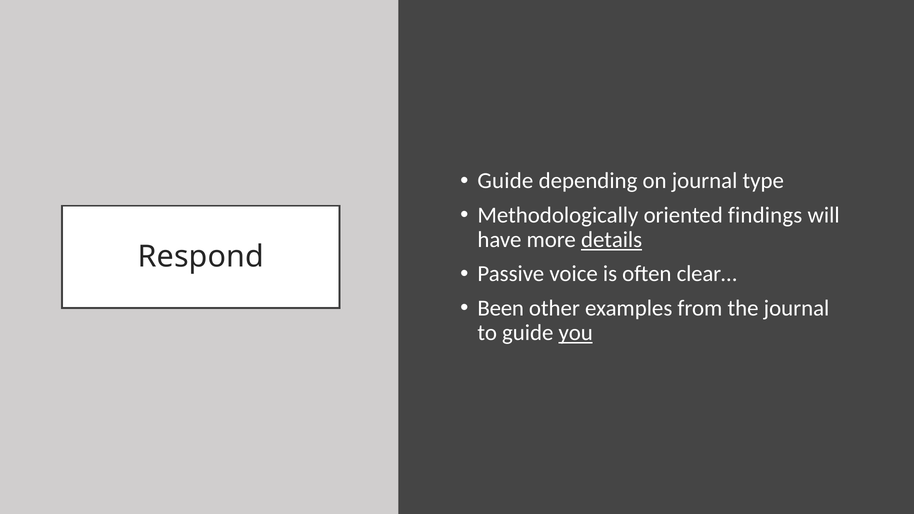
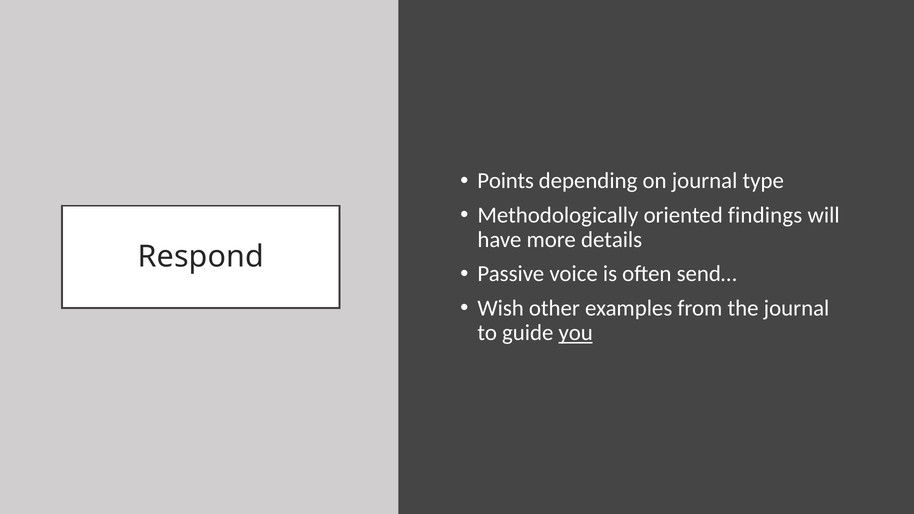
Guide at (505, 181): Guide -> Points
details underline: present -> none
clear…: clear… -> send…
Been: Been -> Wish
